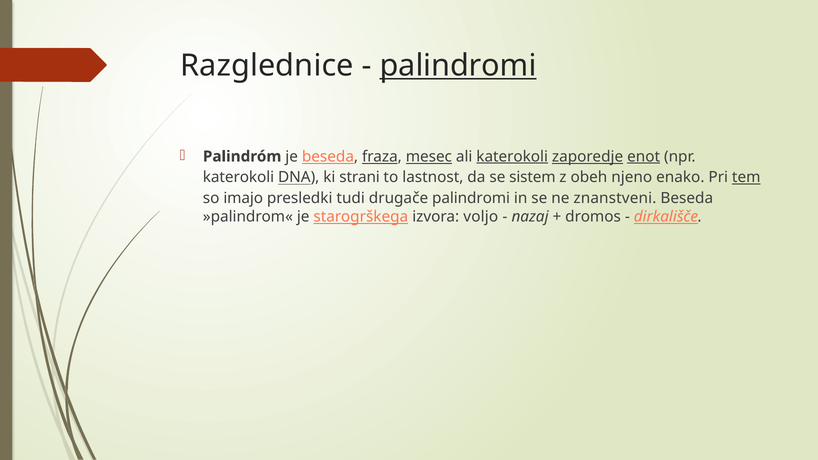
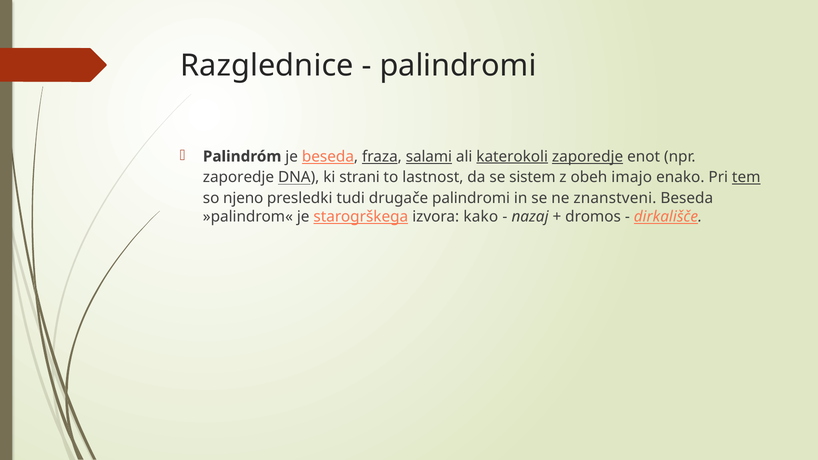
palindromi at (458, 66) underline: present -> none
mesec: mesec -> salami
enot underline: present -> none
katerokoli at (238, 177): katerokoli -> zaporedje
njeno: njeno -> imajo
imajo: imajo -> njeno
voljo: voljo -> kako
